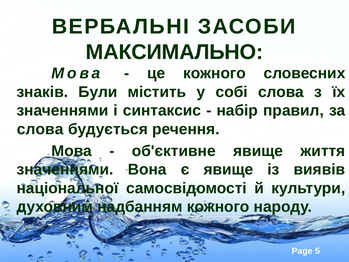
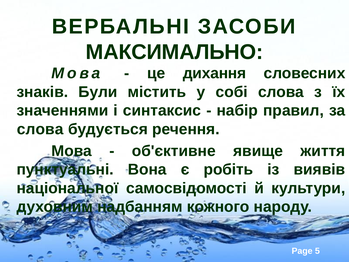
це кожного: кожного -> дихання
значеннями at (65, 169): значеннями -> пунктуальні
є явище: явище -> робіть
